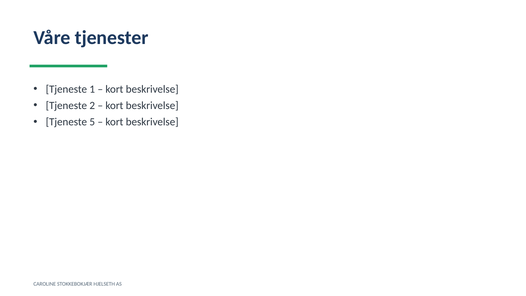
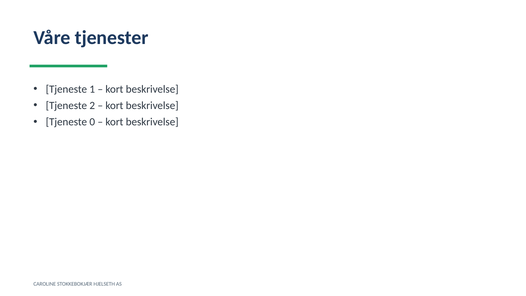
5: 5 -> 0
